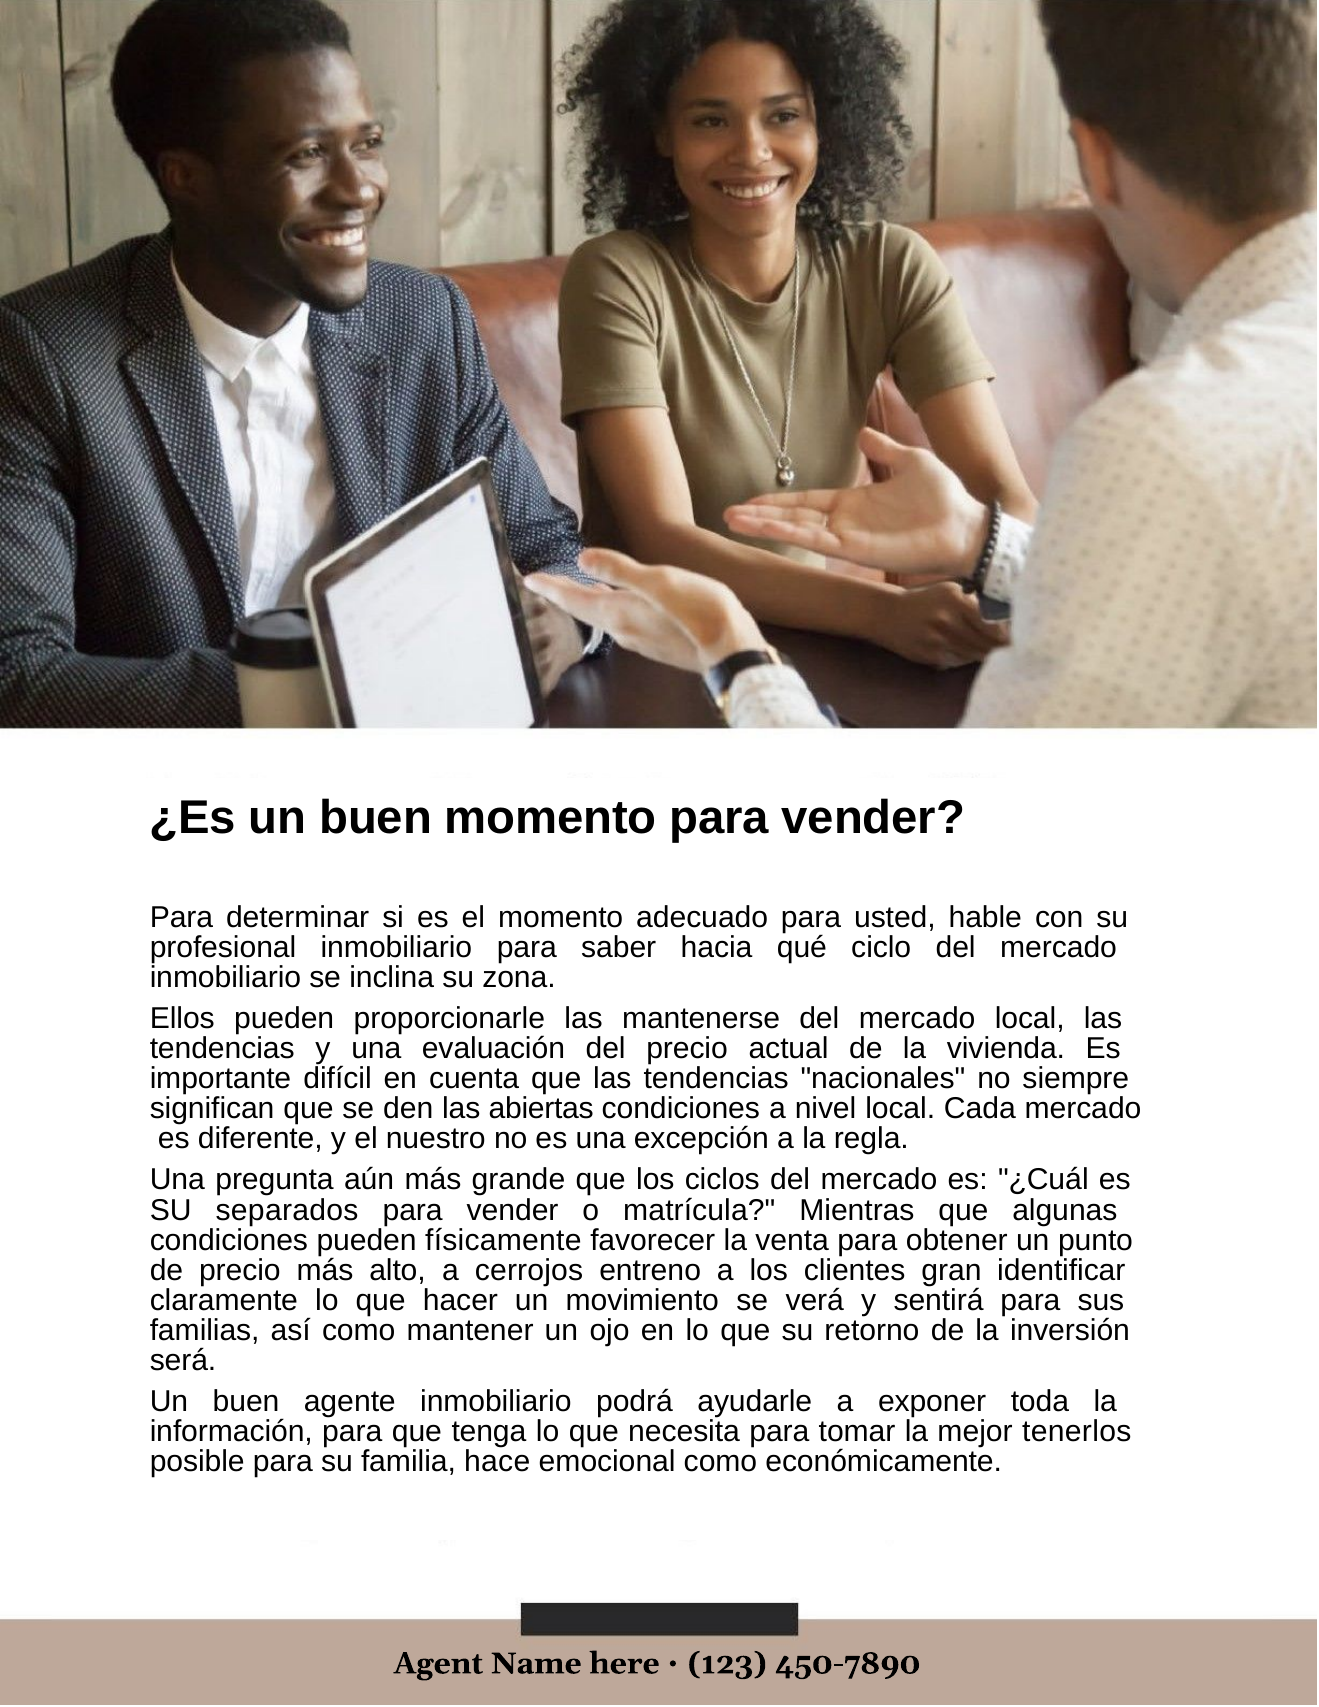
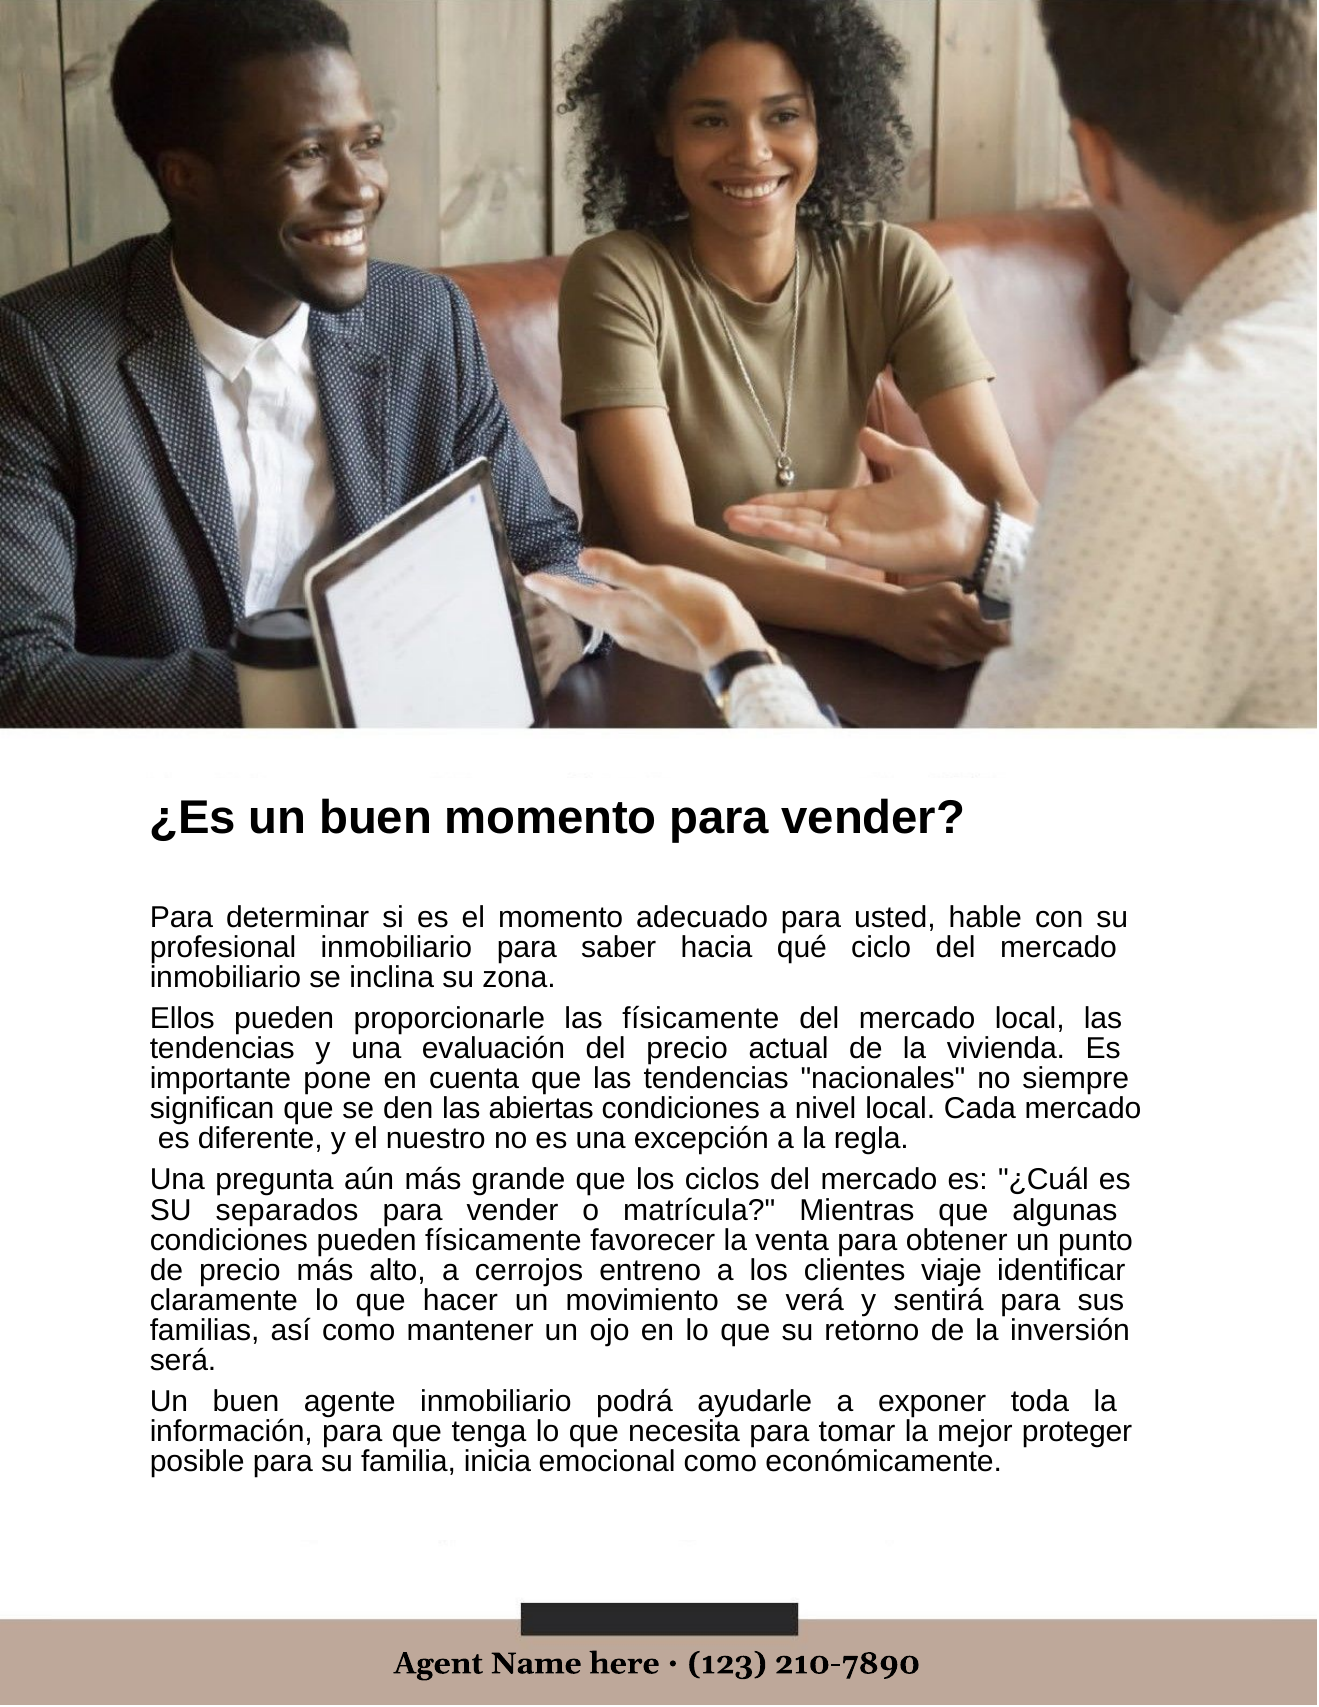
las mantenerse: mantenerse -> físicamente
difícil: difícil -> pone
gran: gran -> viaje
tenerlos: tenerlos -> proteger
hace: hace -> inicia
450-7890: 450-7890 -> 210-7890
